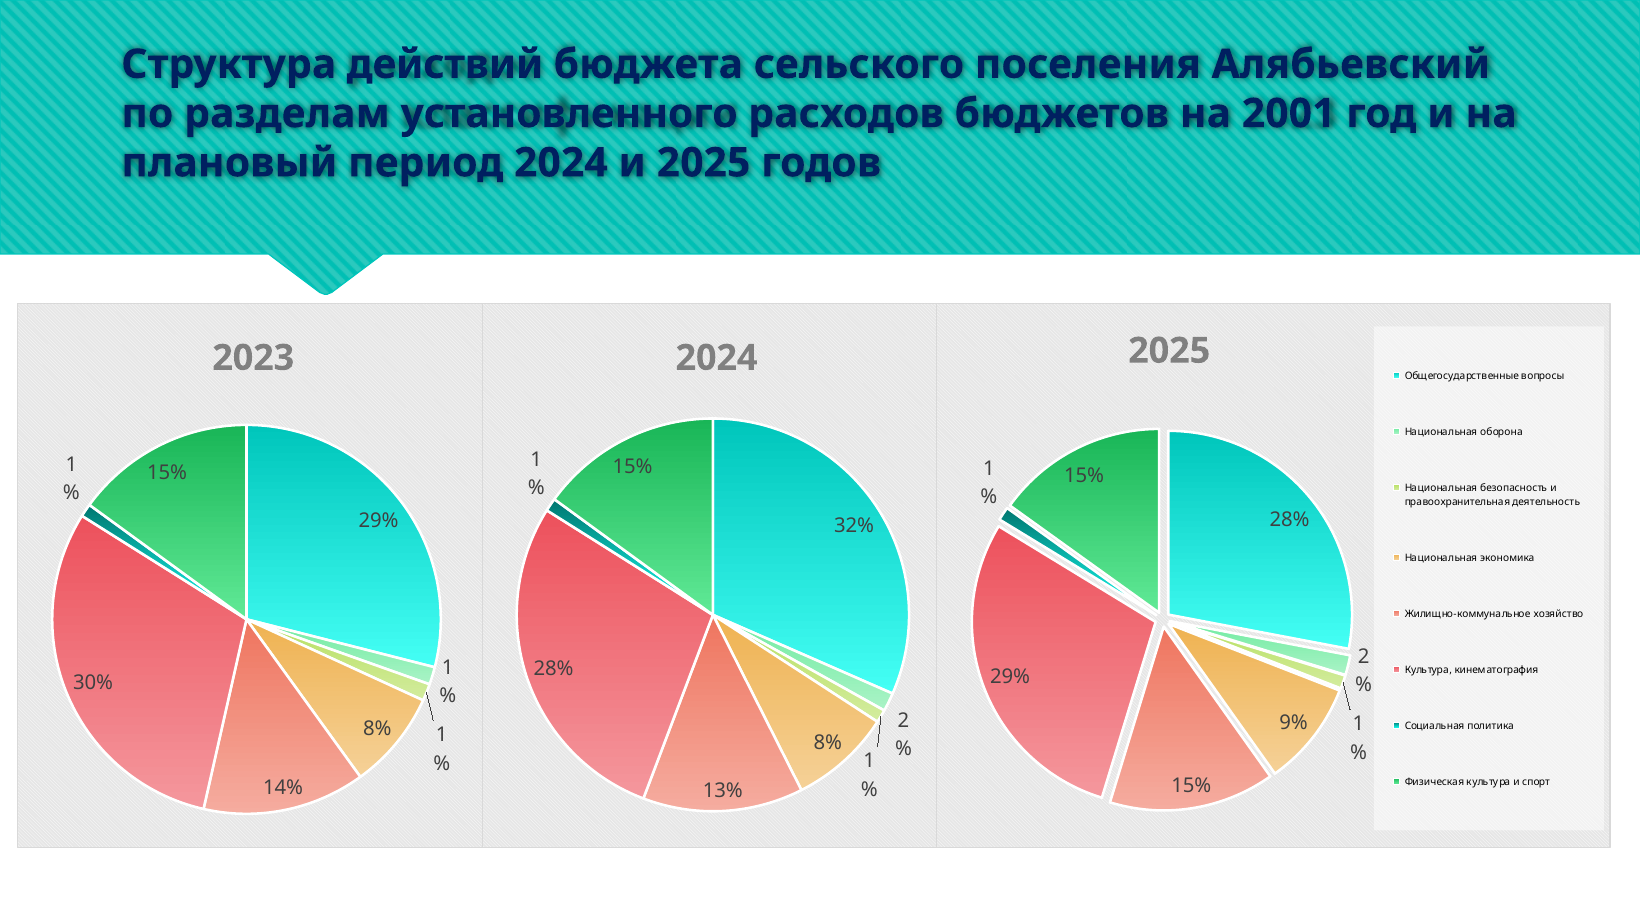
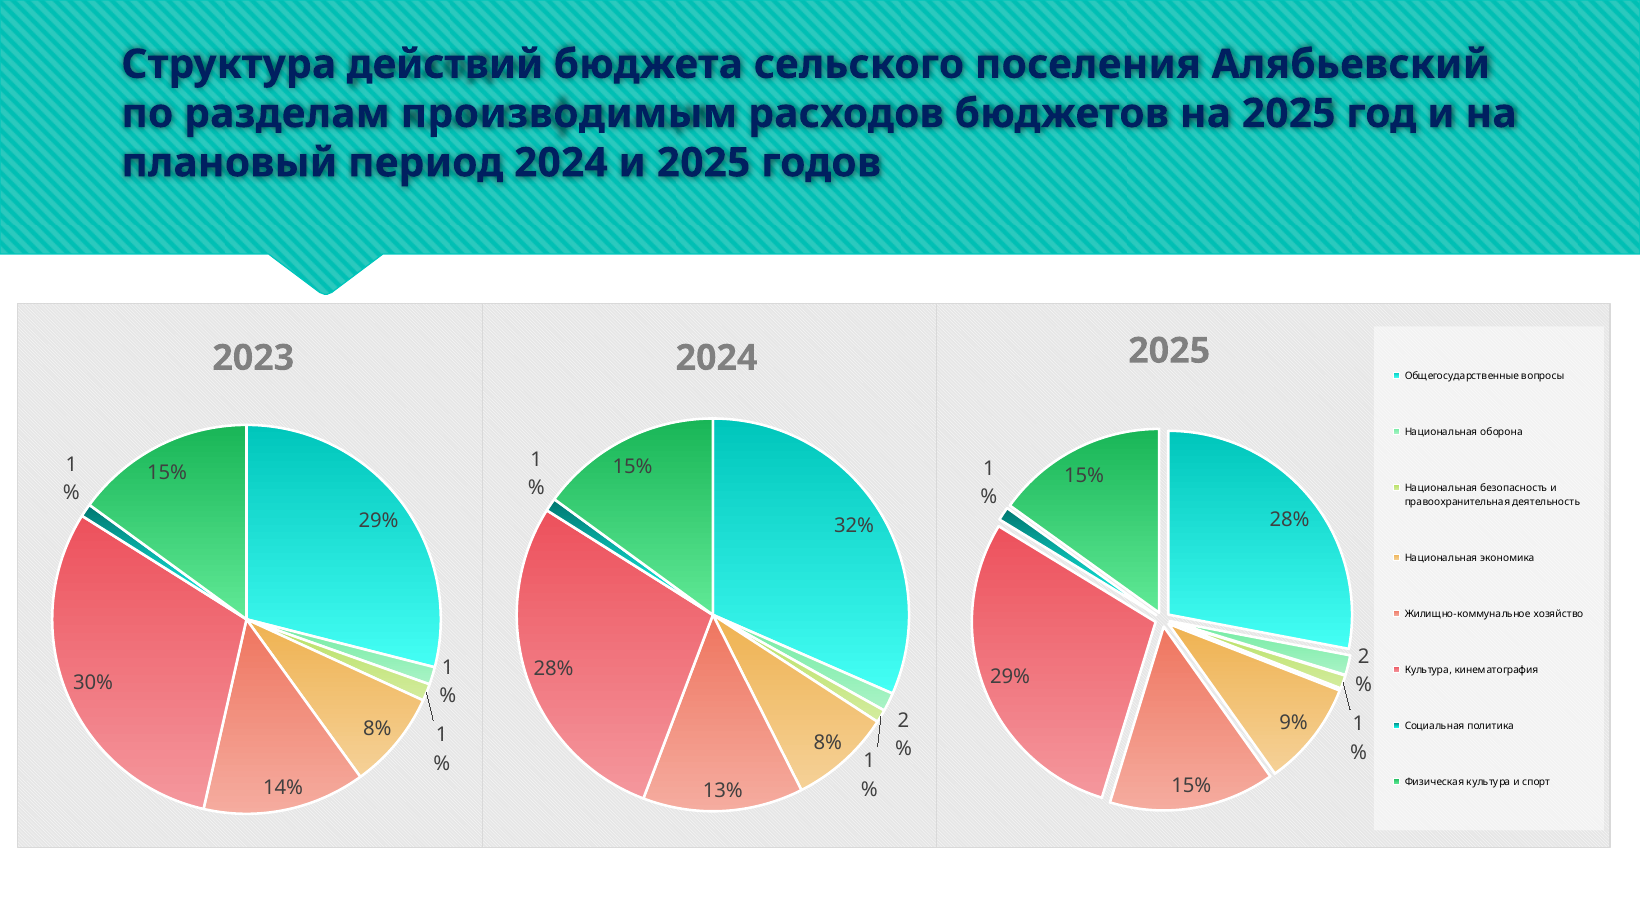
установленного: установленного -> производимым
на 2001: 2001 -> 2025
